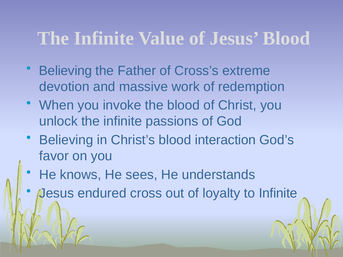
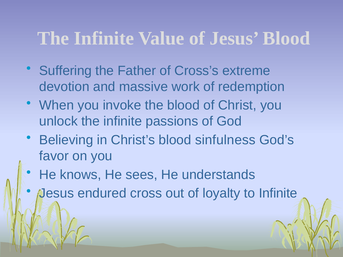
Believing at (66, 71): Believing -> Suffering
interaction: interaction -> sinfulness
